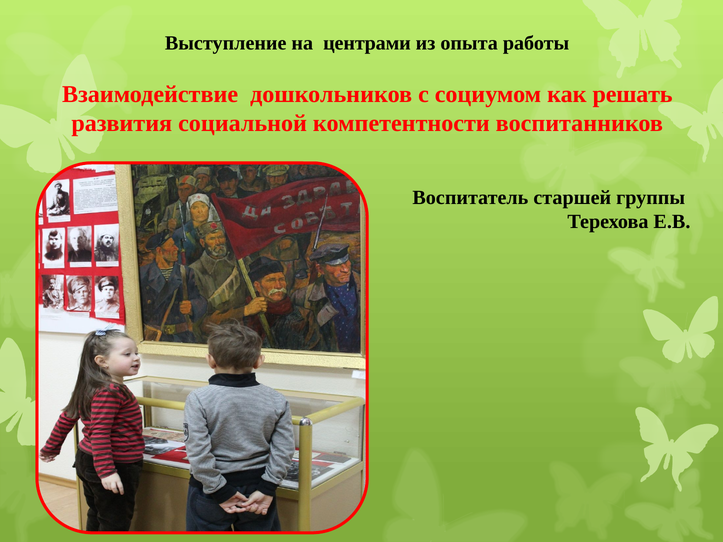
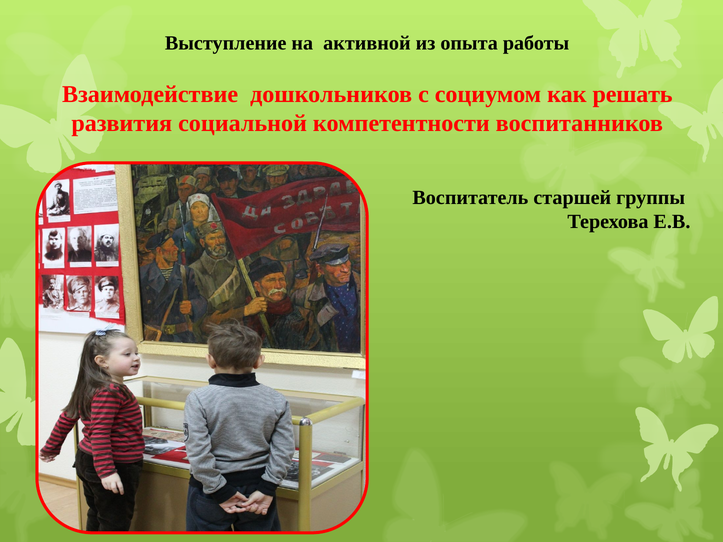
центрами: центрами -> активной
